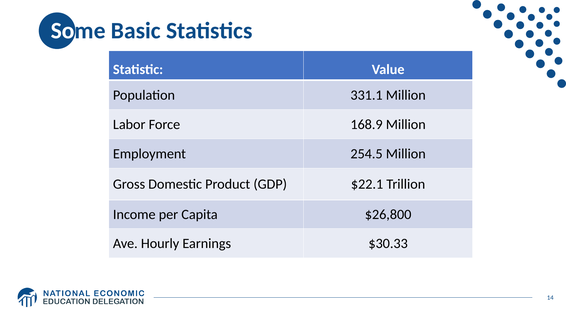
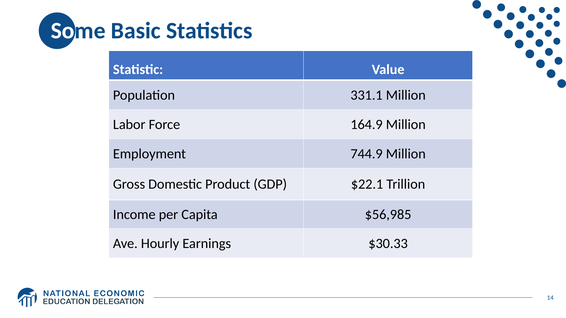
168.9: 168.9 -> 164.9
254.5: 254.5 -> 744.9
$26,800: $26,800 -> $56,985
